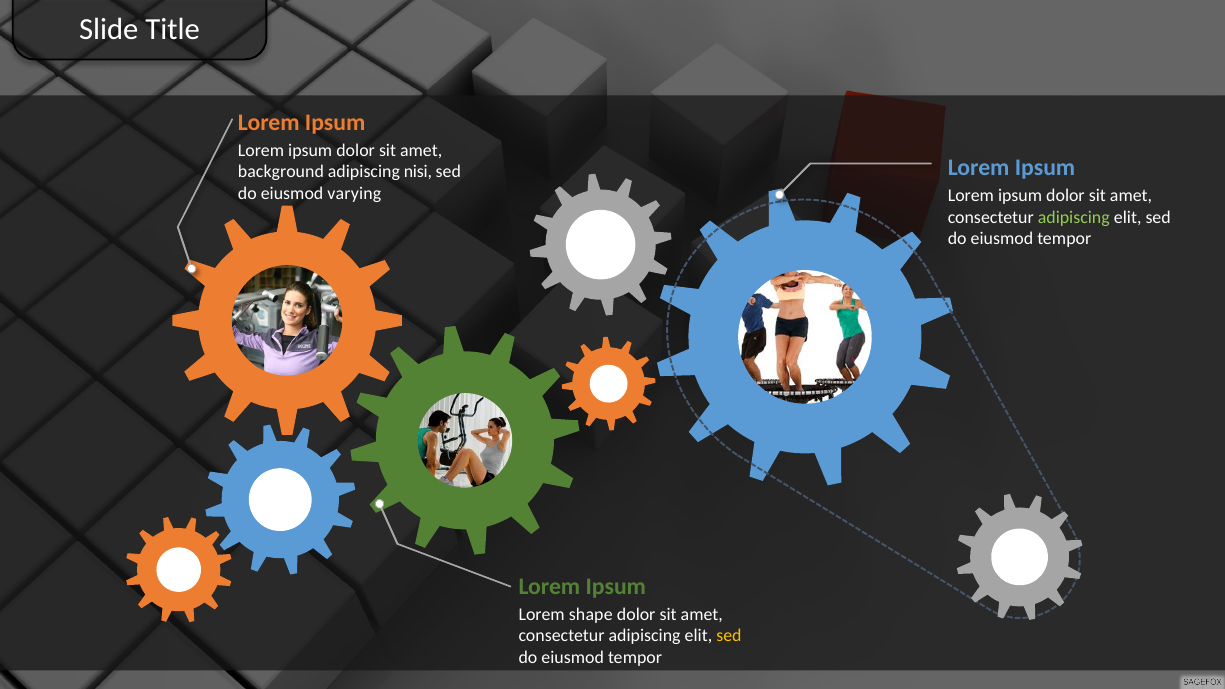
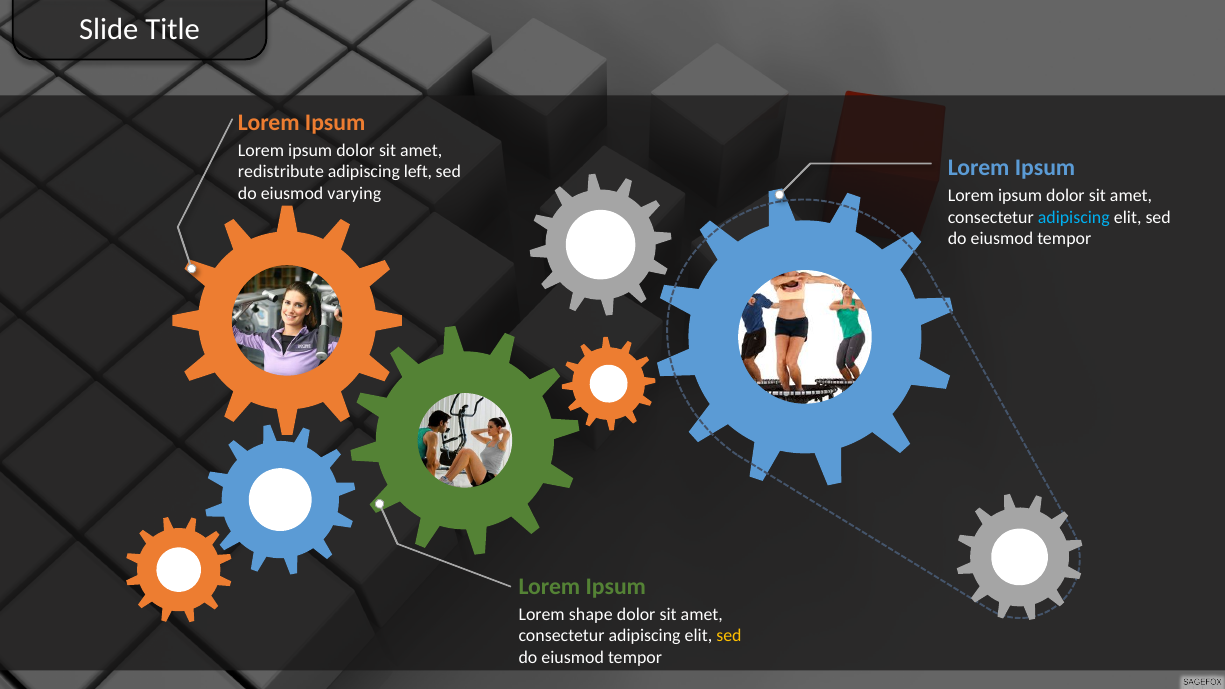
background: background -> redistribute
nisi: nisi -> left
adipiscing at (1074, 218) colour: light green -> light blue
